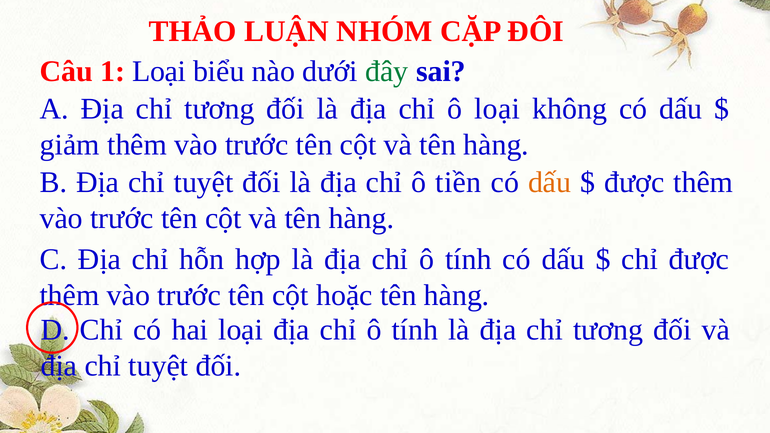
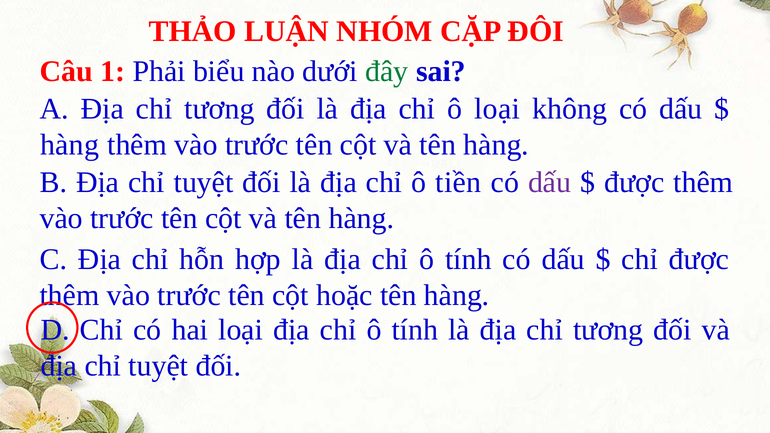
1 Loại: Loại -> Phải
giảm at (70, 145): giảm -> hàng
dấu at (550, 183) colour: orange -> purple
